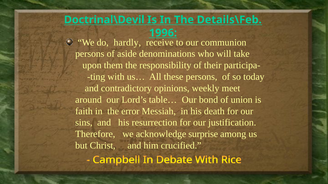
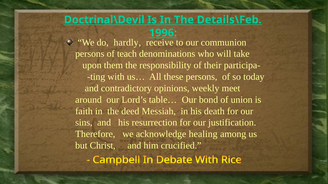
aside: aside -> teach
error: error -> deed
surprise: surprise -> healing
